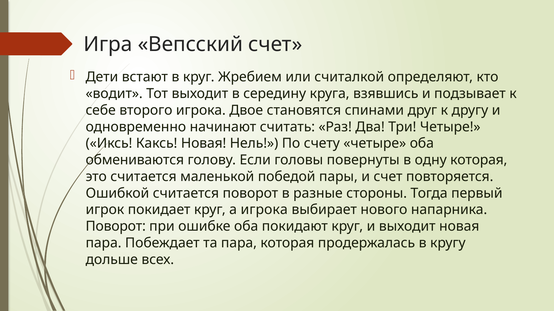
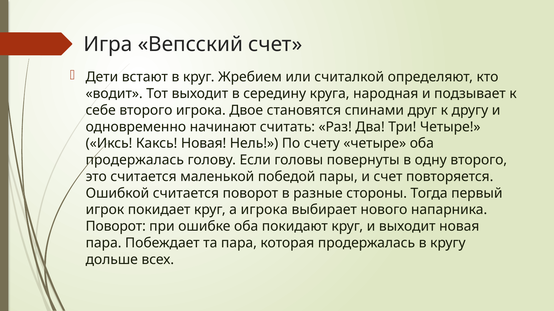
взявшись: взявшись -> народная
обмениваются at (135, 160): обмениваются -> продержалась
одну которая: которая -> второго
